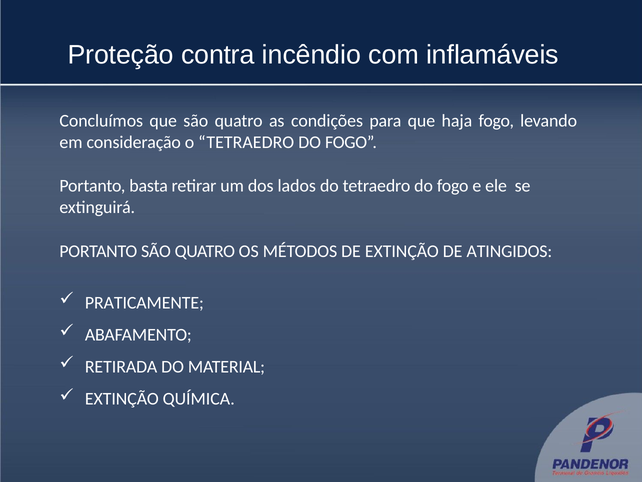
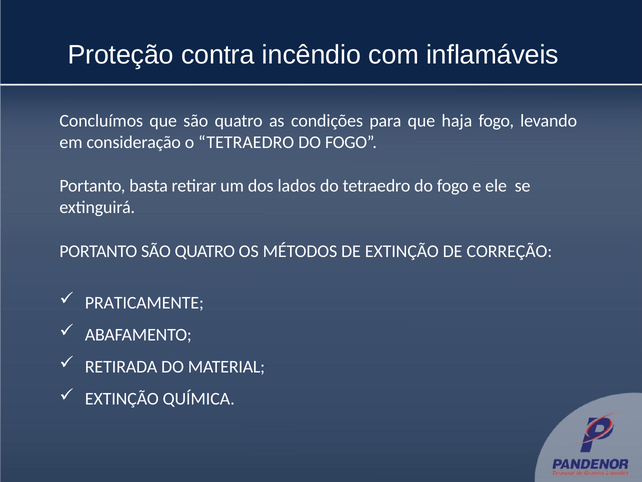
ATINGIDOS: ATINGIDOS -> CORREÇÃO
